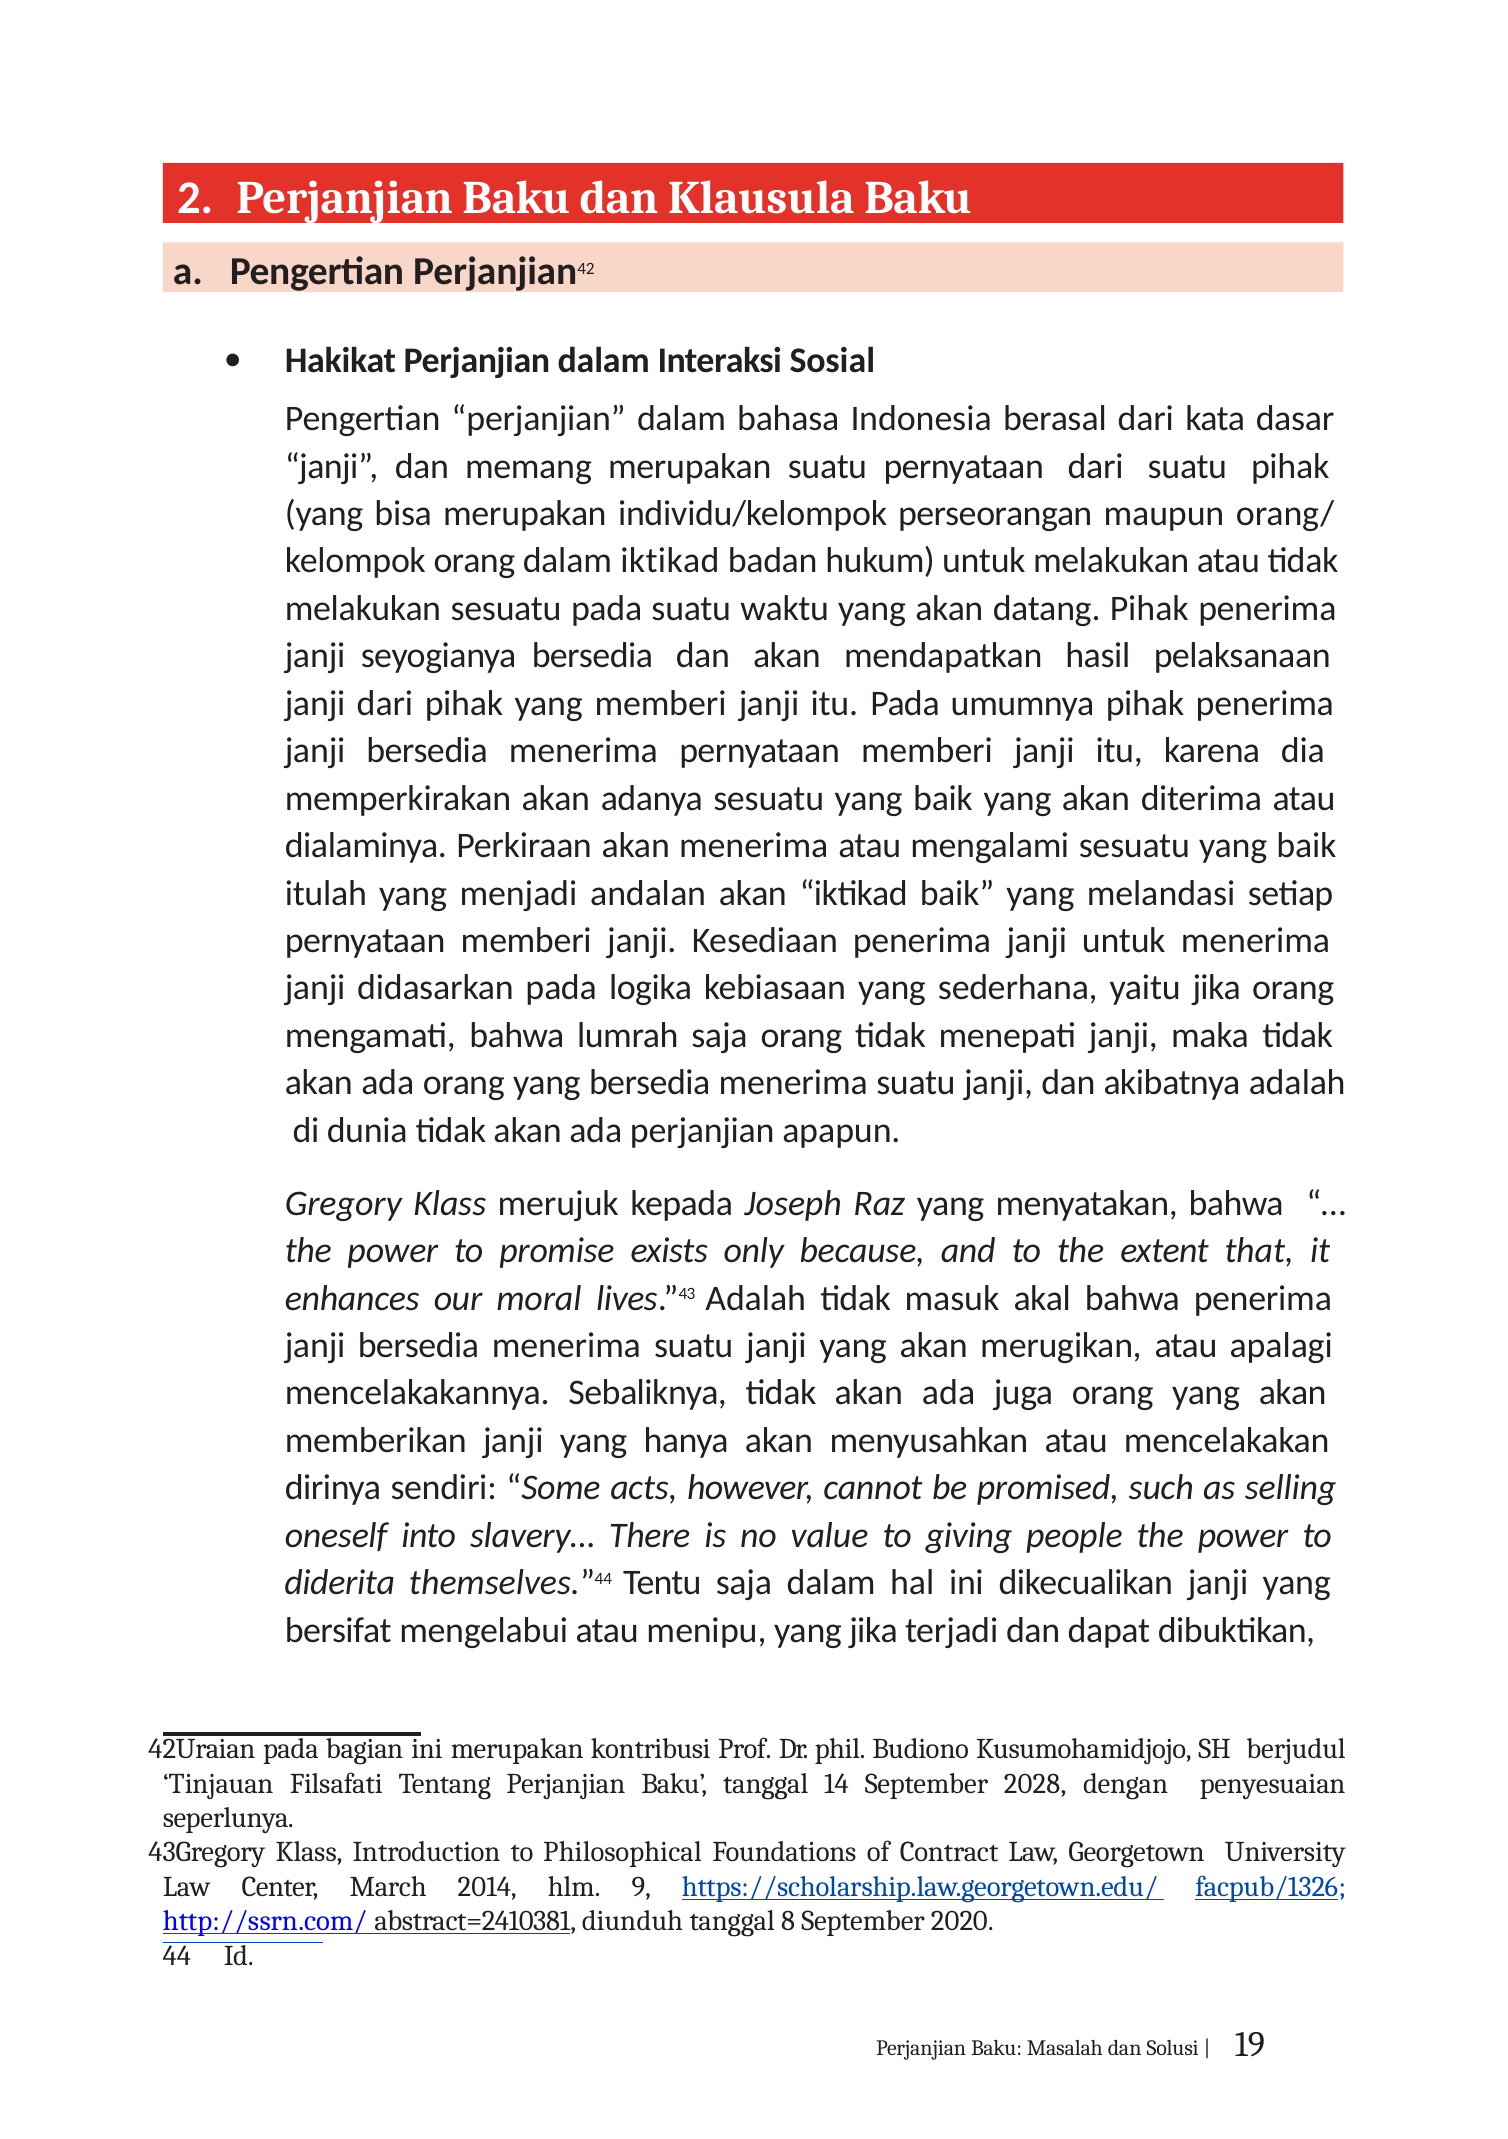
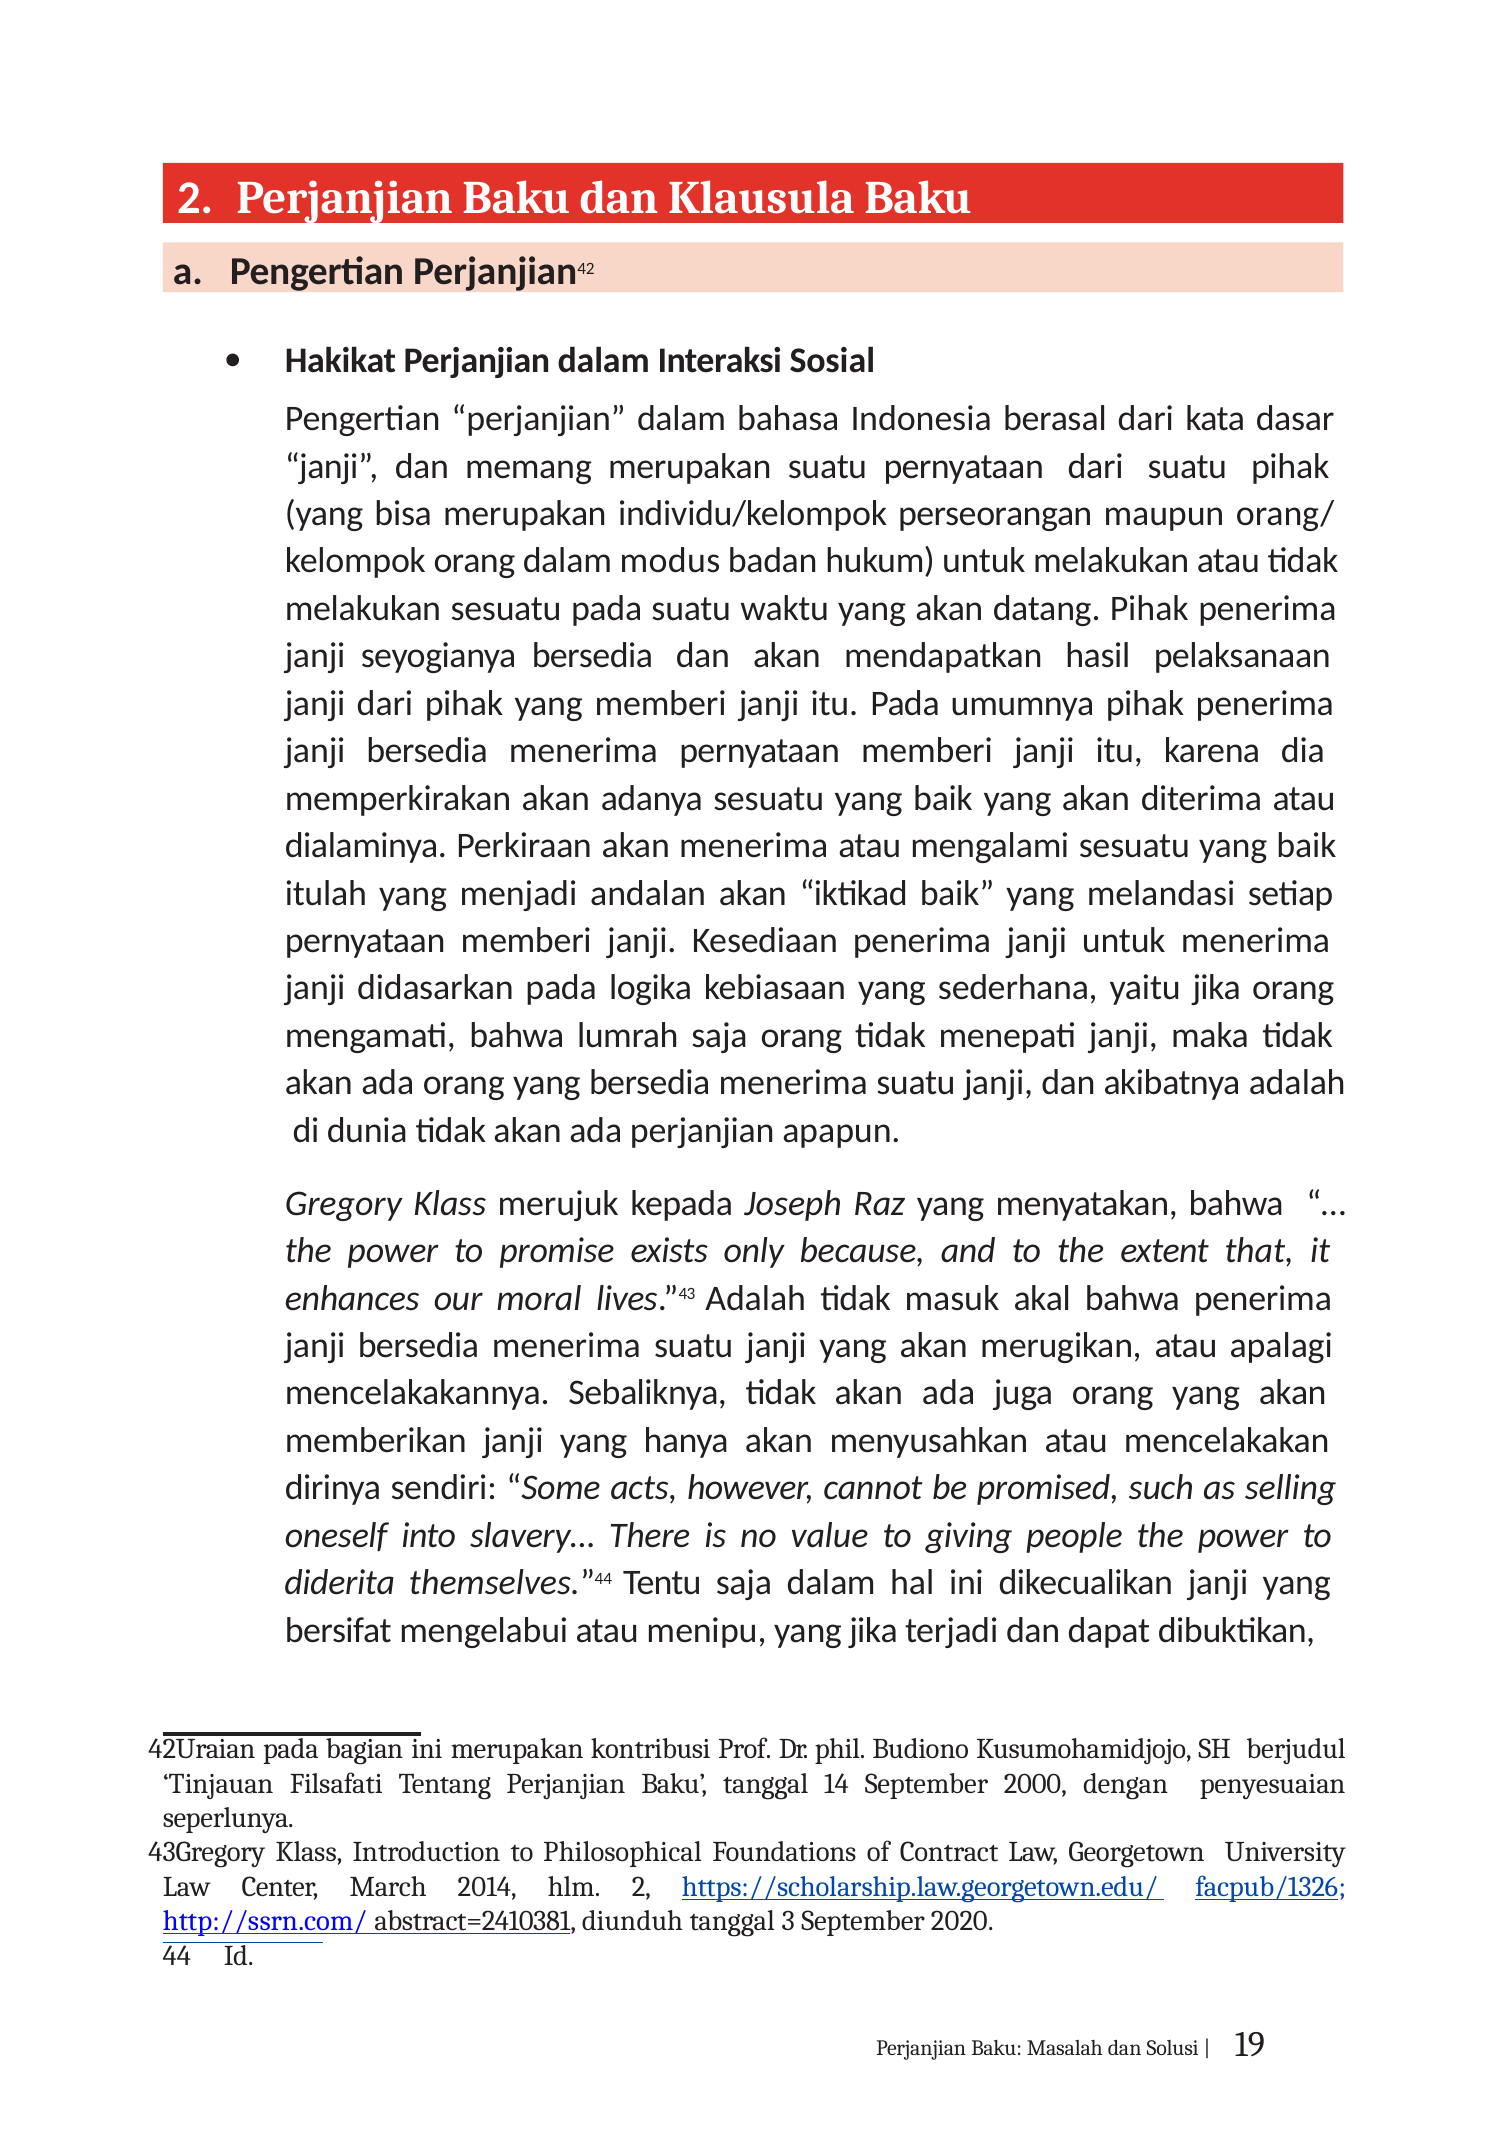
dalam iktikad: iktikad -> modus
2028: 2028 -> 2000
hlm 9: 9 -> 2
8: 8 -> 3
